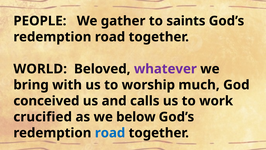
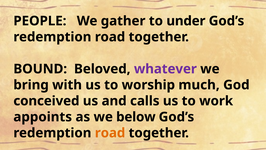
saints: saints -> under
WORLD: WORLD -> BOUND
crucified: crucified -> appoints
road at (110, 133) colour: blue -> orange
